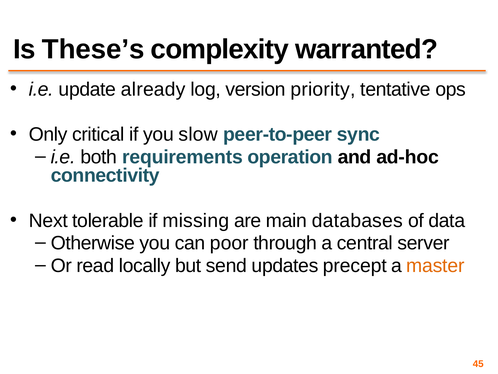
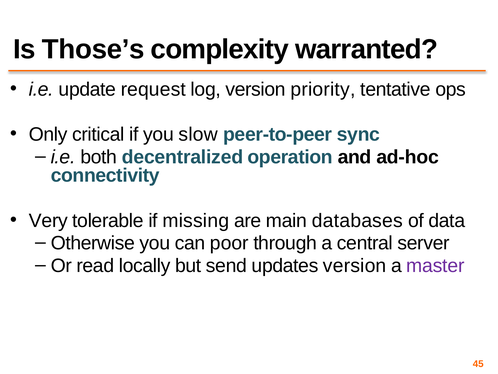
These’s: These’s -> Those’s
already: already -> request
requirements: requirements -> decentralized
Next: Next -> Very
updates precept: precept -> version
master colour: orange -> purple
